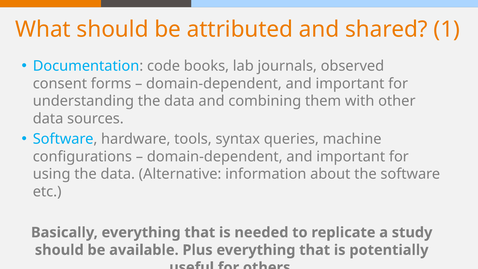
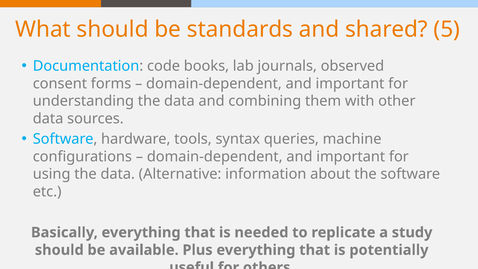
attributed: attributed -> standards
1: 1 -> 5
